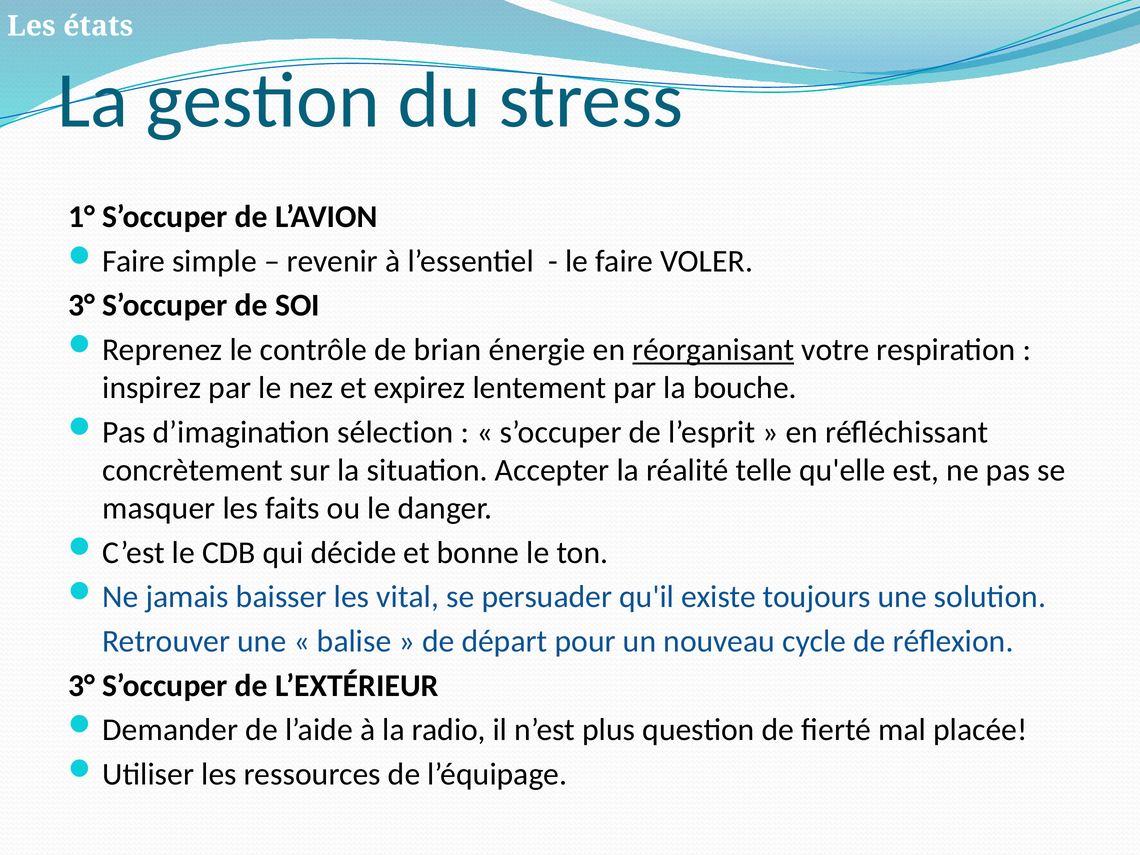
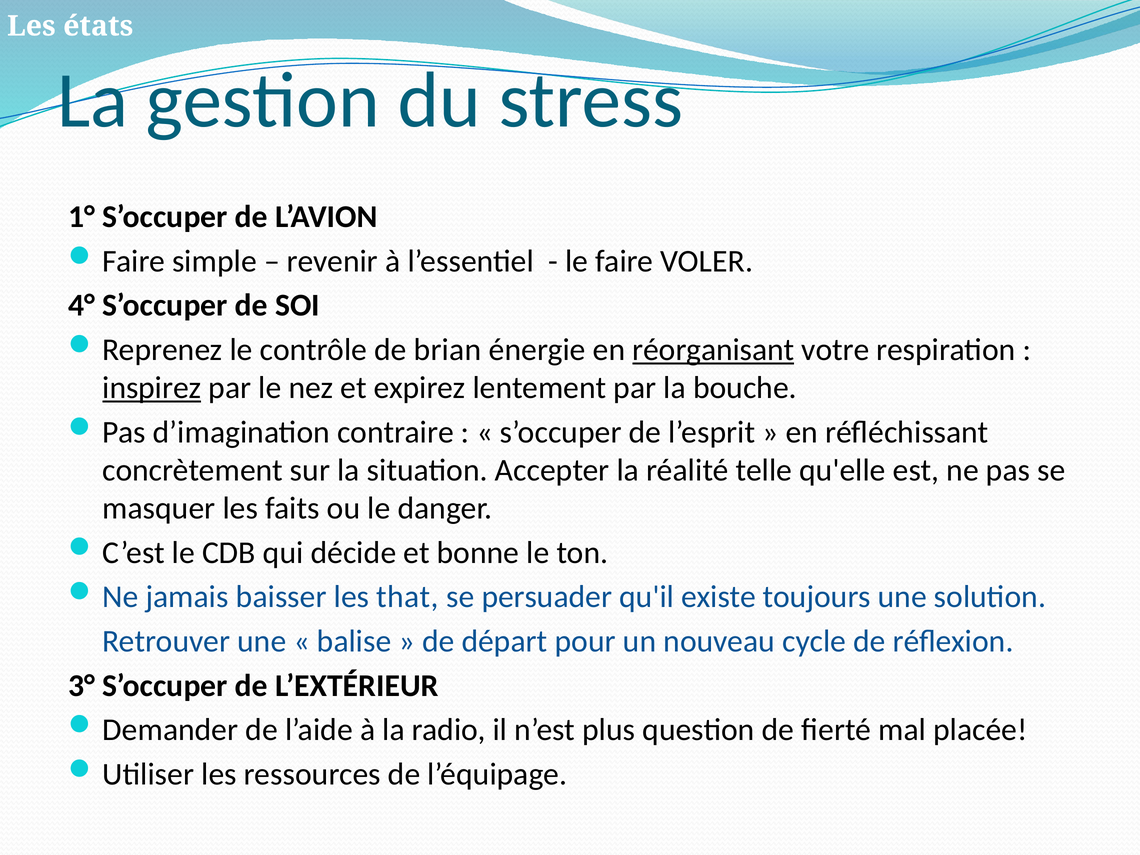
3° at (82, 306): 3° -> 4°
inspirez underline: none -> present
sélection: sélection -> contraire
vital: vital -> that
